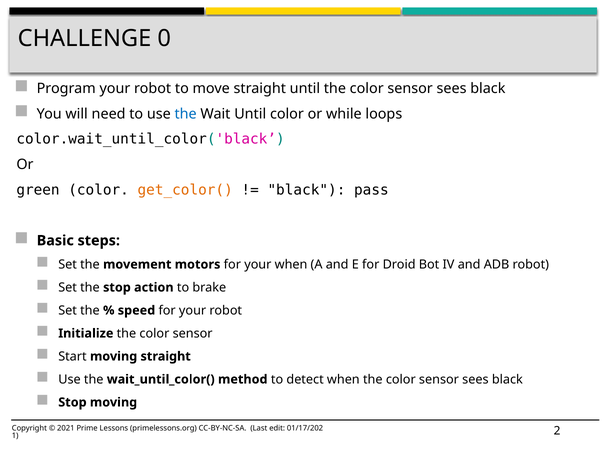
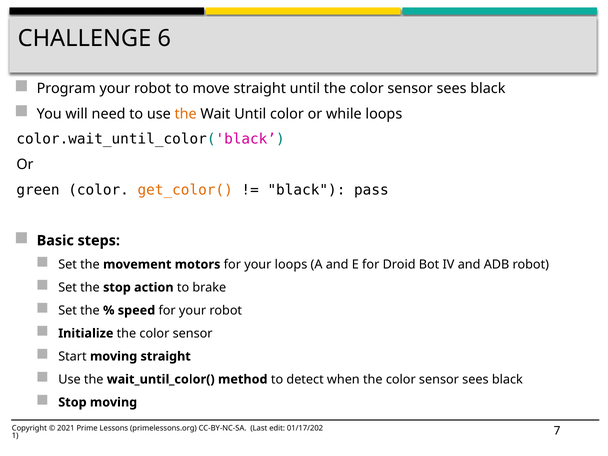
0: 0 -> 6
the at (186, 114) colour: blue -> orange
your when: when -> loops
2: 2 -> 7
